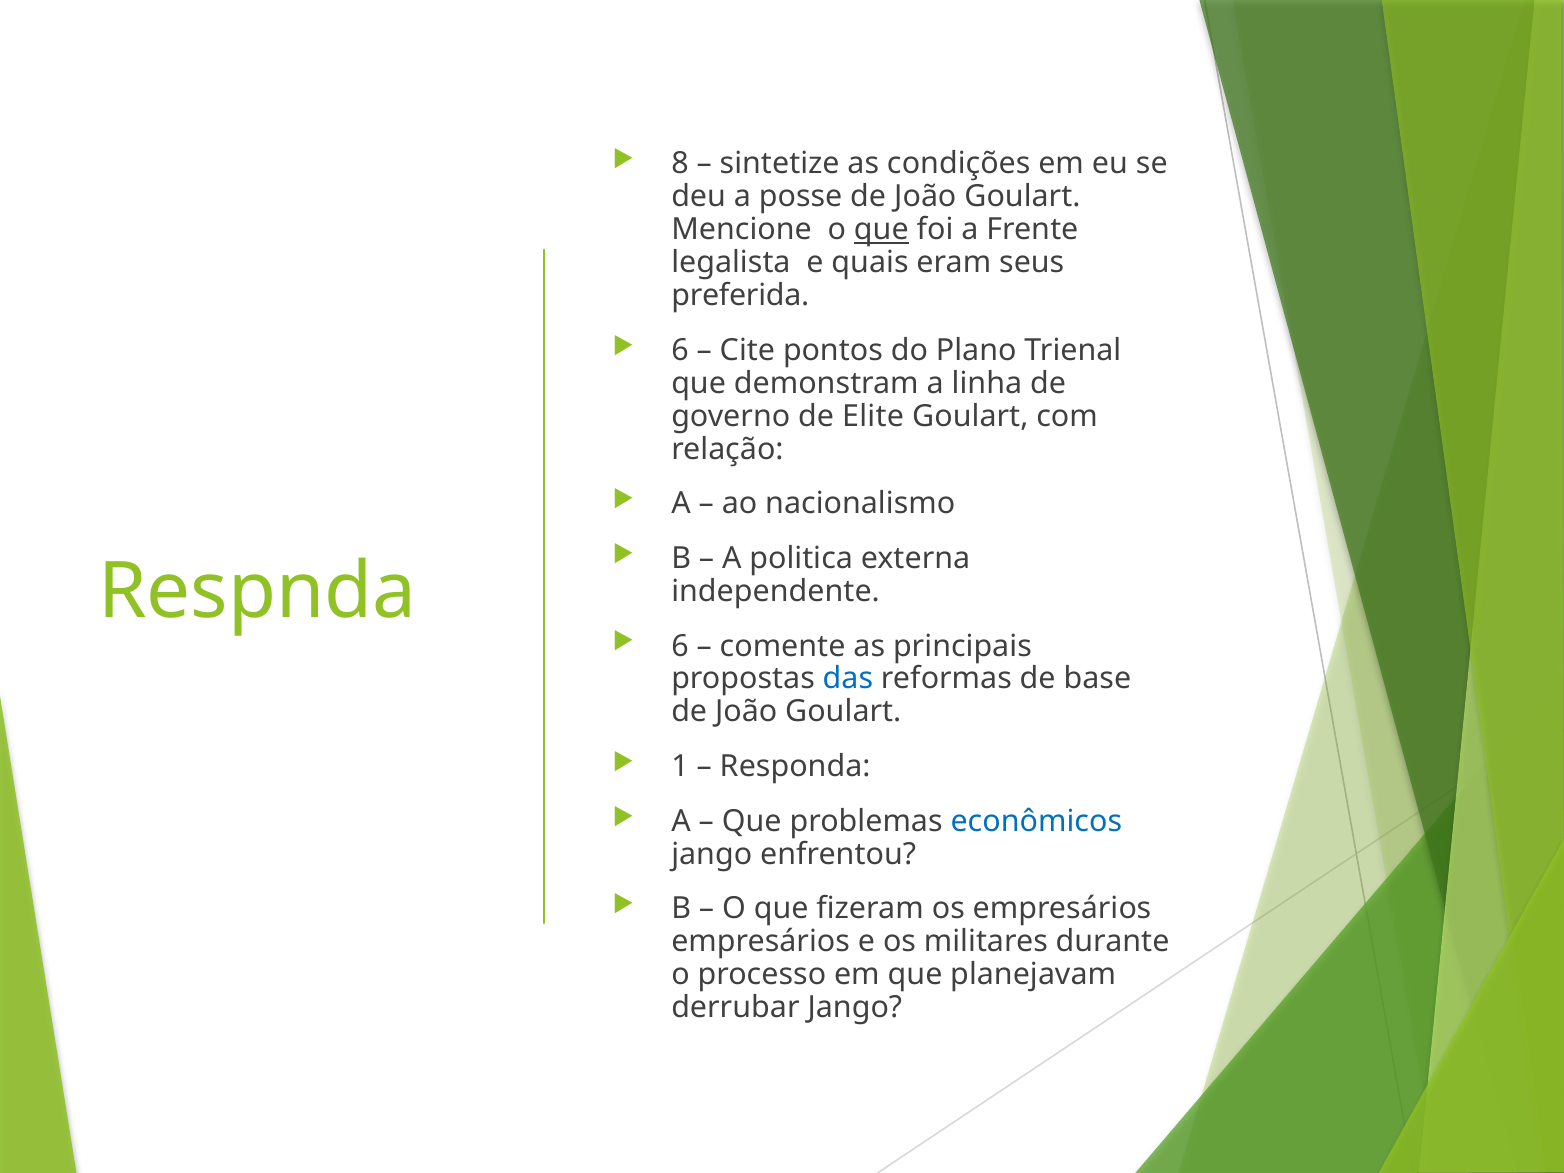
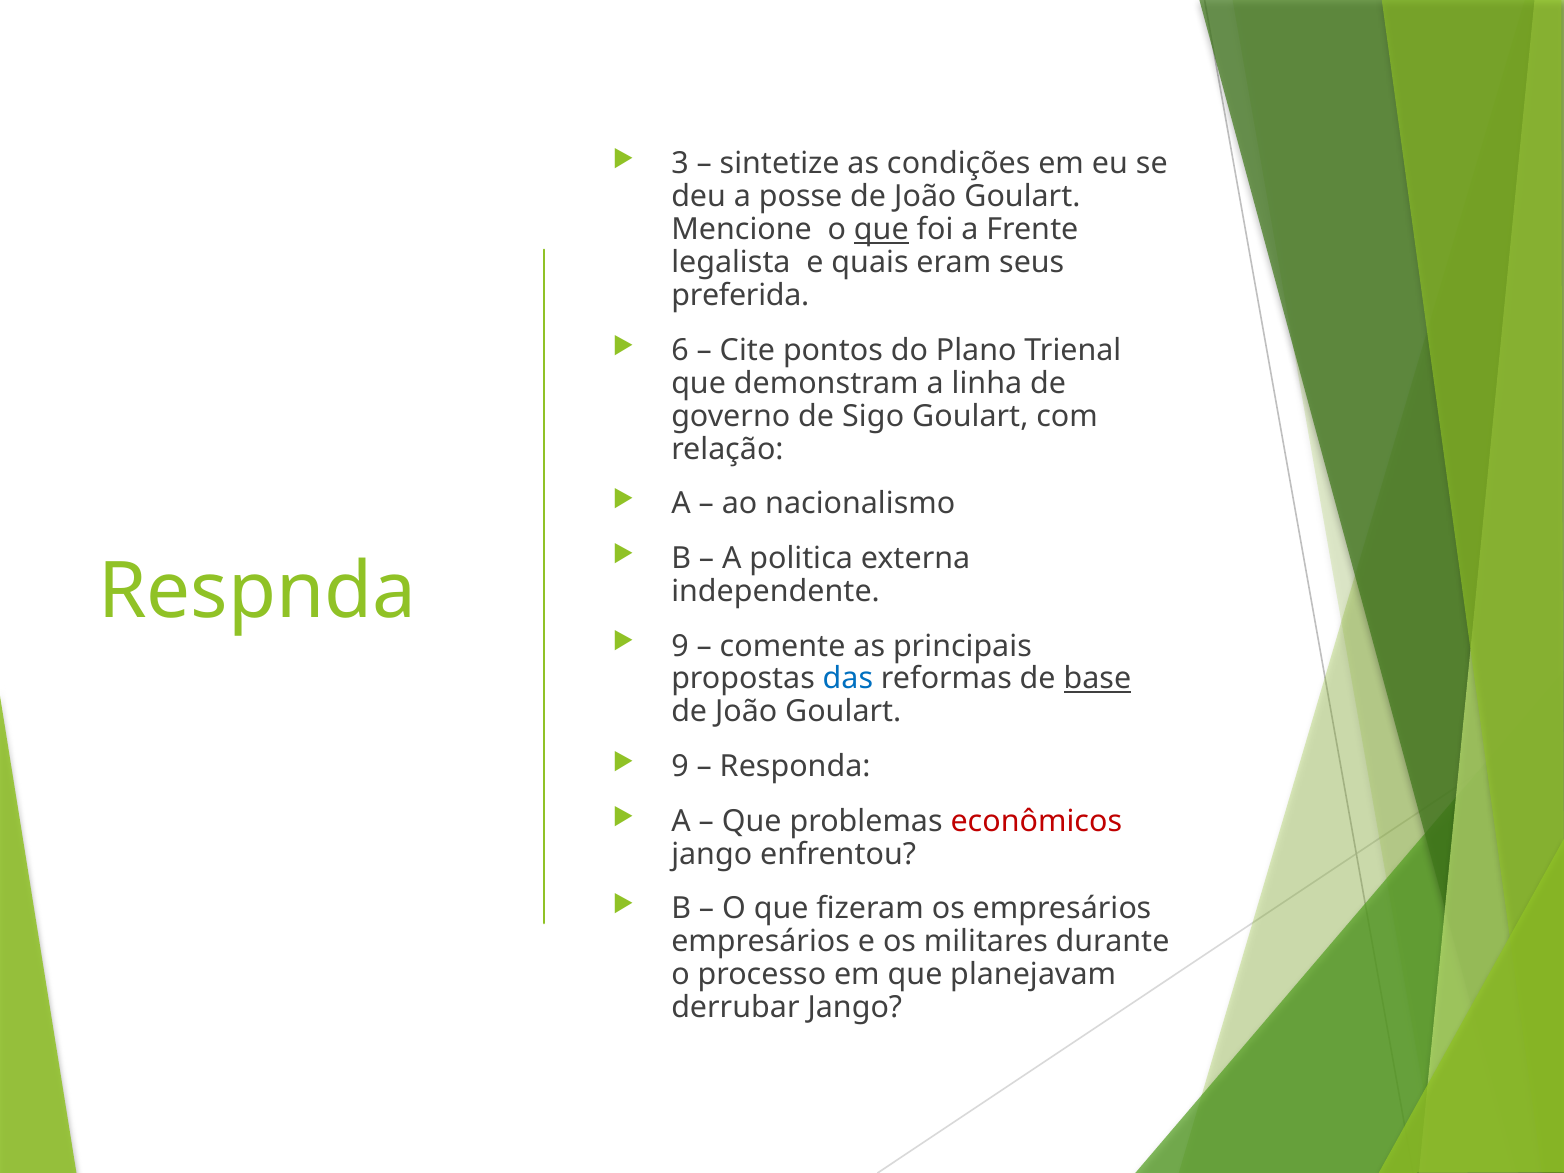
8: 8 -> 3
Elite: Elite -> Sigo
6 at (680, 646): 6 -> 9
base underline: none -> present
1 at (680, 767): 1 -> 9
econômicos colour: blue -> red
